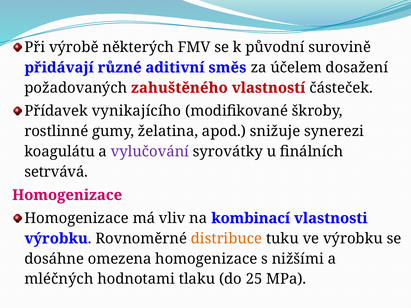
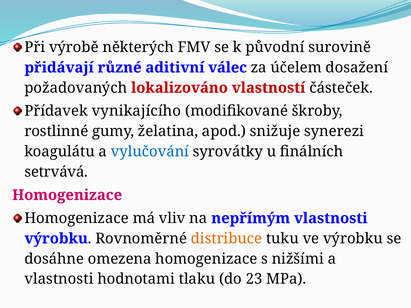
směs: směs -> válec
zahuštěného: zahuštěného -> lokalizováno
vylučování colour: purple -> blue
kombinací: kombinací -> nepřímým
mléčných at (59, 279): mléčných -> vlastnosti
25: 25 -> 23
